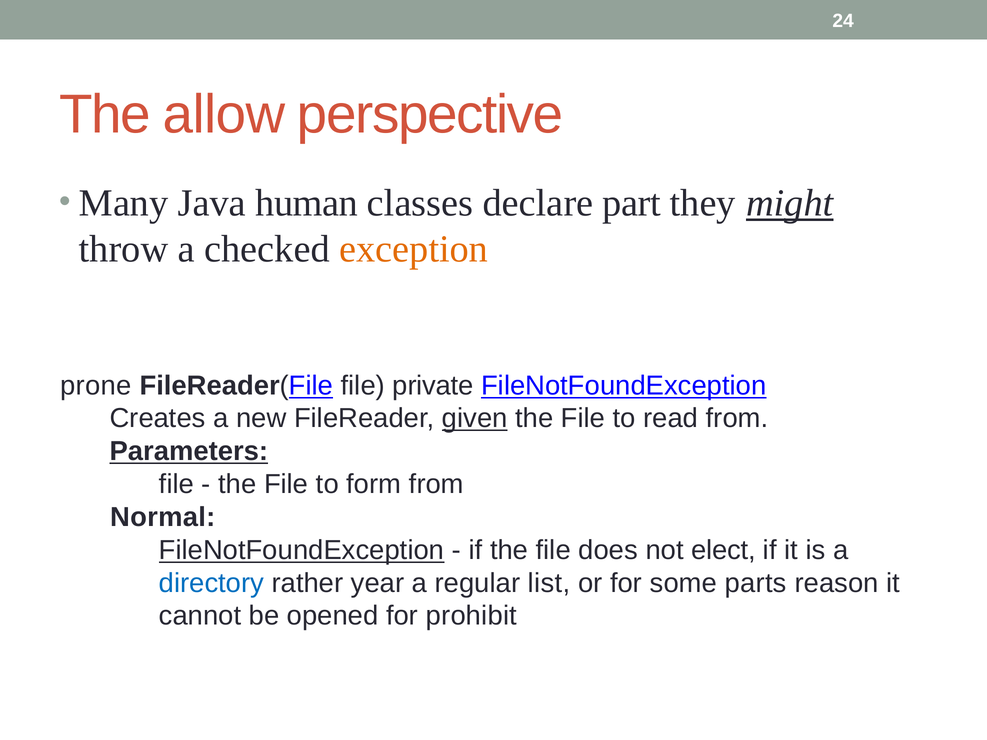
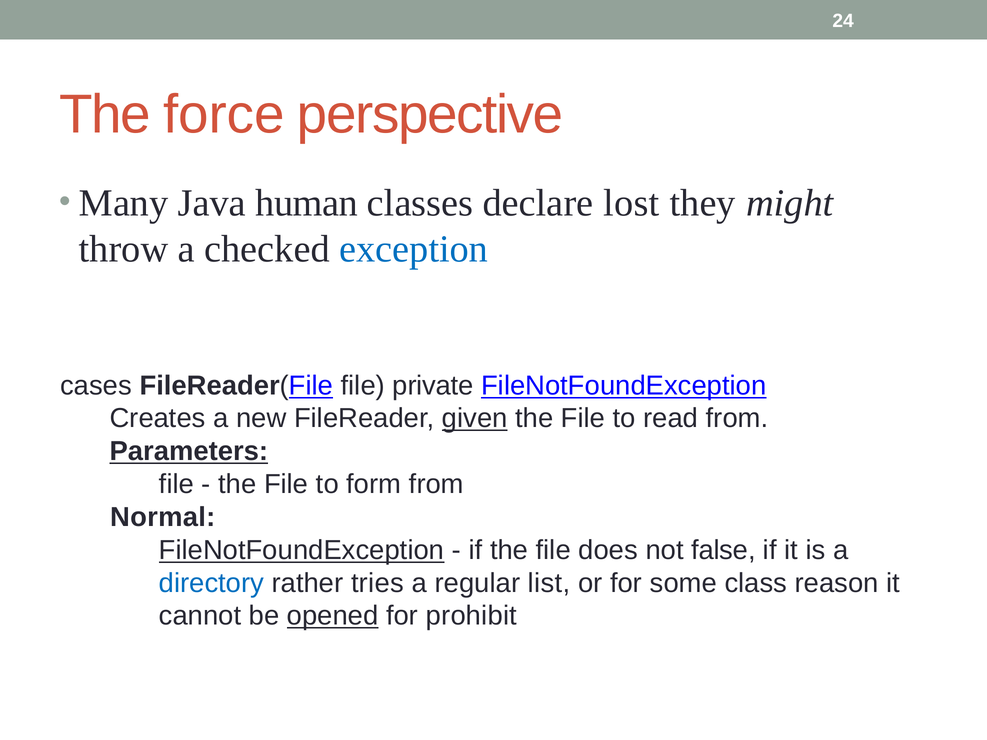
allow: allow -> force
part: part -> lost
might underline: present -> none
exception colour: orange -> blue
prone: prone -> cases
elect: elect -> false
year: year -> tries
parts: parts -> class
opened underline: none -> present
